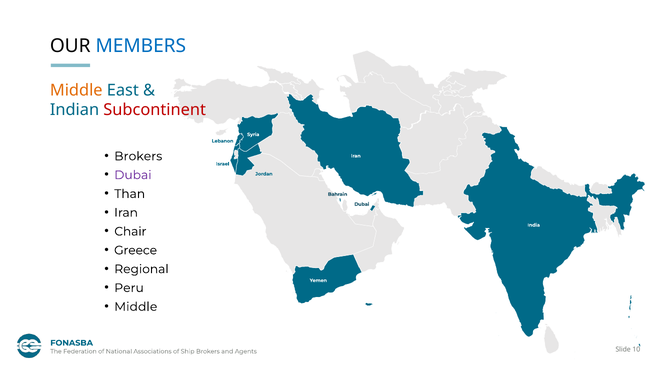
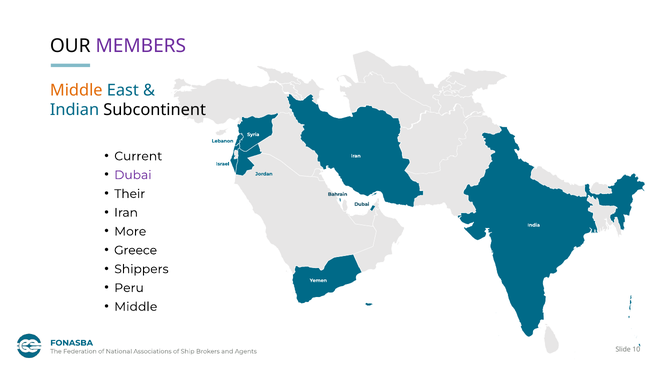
MEMBERS colour: blue -> purple
Subcontinent colour: red -> black
Brokers at (138, 156): Brokers -> Current
Than: Than -> Their
Chair: Chair -> More
Regional: Regional -> Shippers
